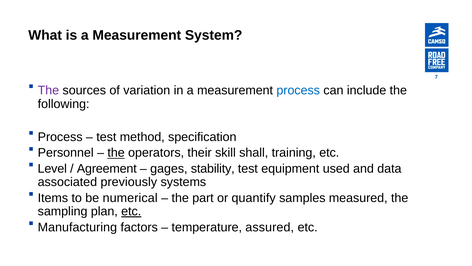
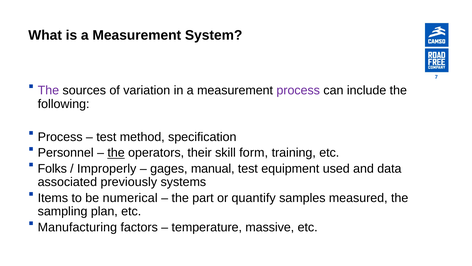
process at (298, 90) colour: blue -> purple
shall: shall -> form
Level: Level -> Folks
Agreement: Agreement -> Improperly
stability: stability -> manual
etc at (131, 211) underline: present -> none
assured: assured -> massive
